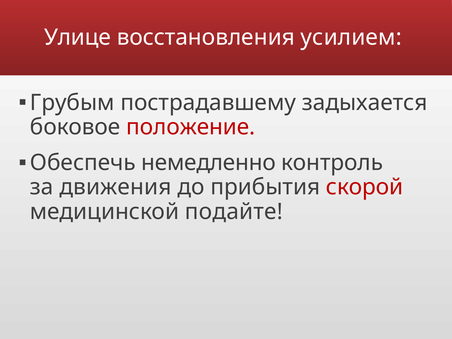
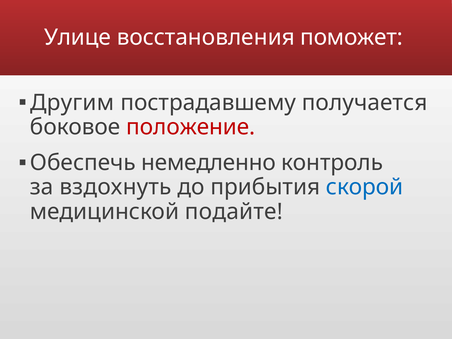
усилием: усилием -> поможет
Грубым: Грубым -> Другим
задыхается: задыхается -> получается
движения: движения -> вздохнуть
скорой colour: red -> blue
